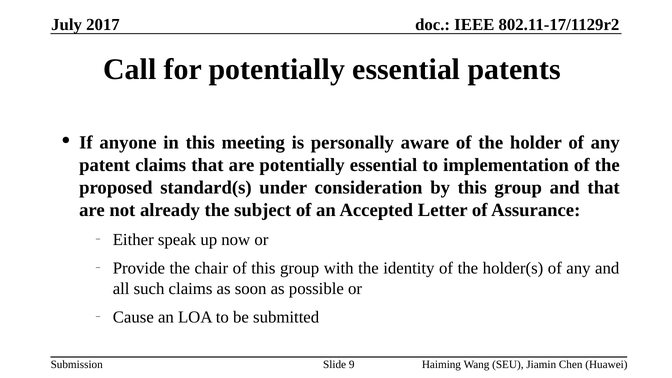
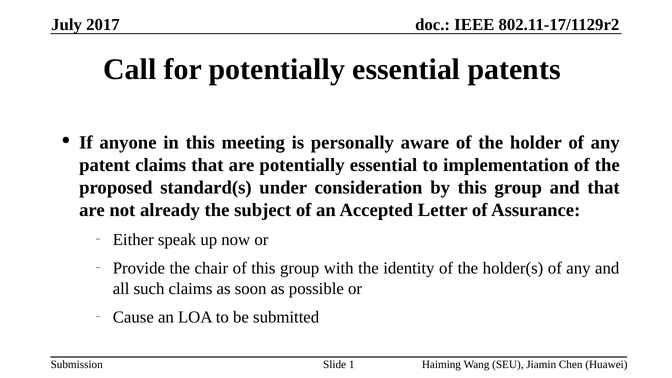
9: 9 -> 1
